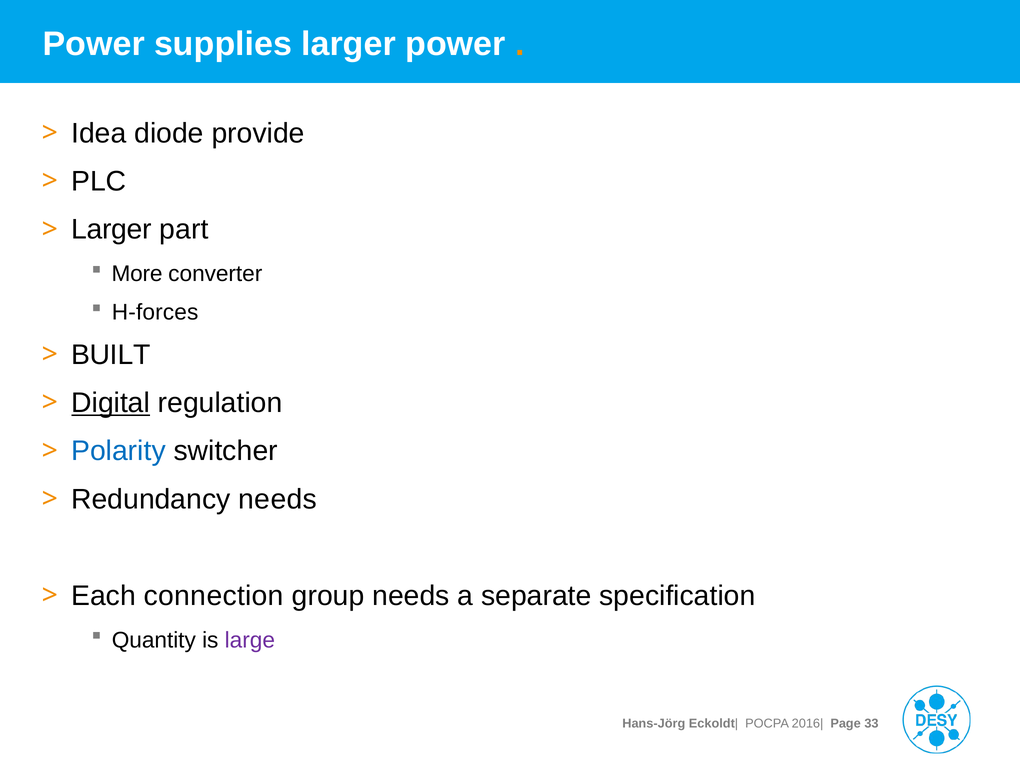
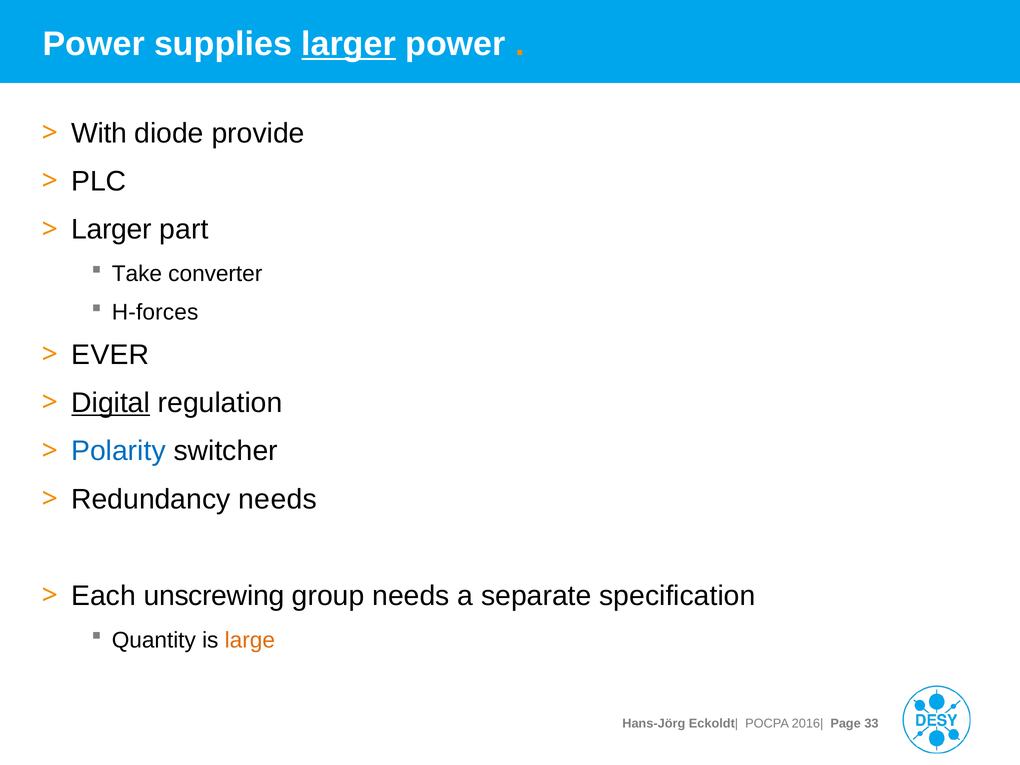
larger at (349, 44) underline: none -> present
Idea: Idea -> With
More: More -> Take
BUILT: BUILT -> EVER
connection: connection -> unscrewing
large colour: purple -> orange
